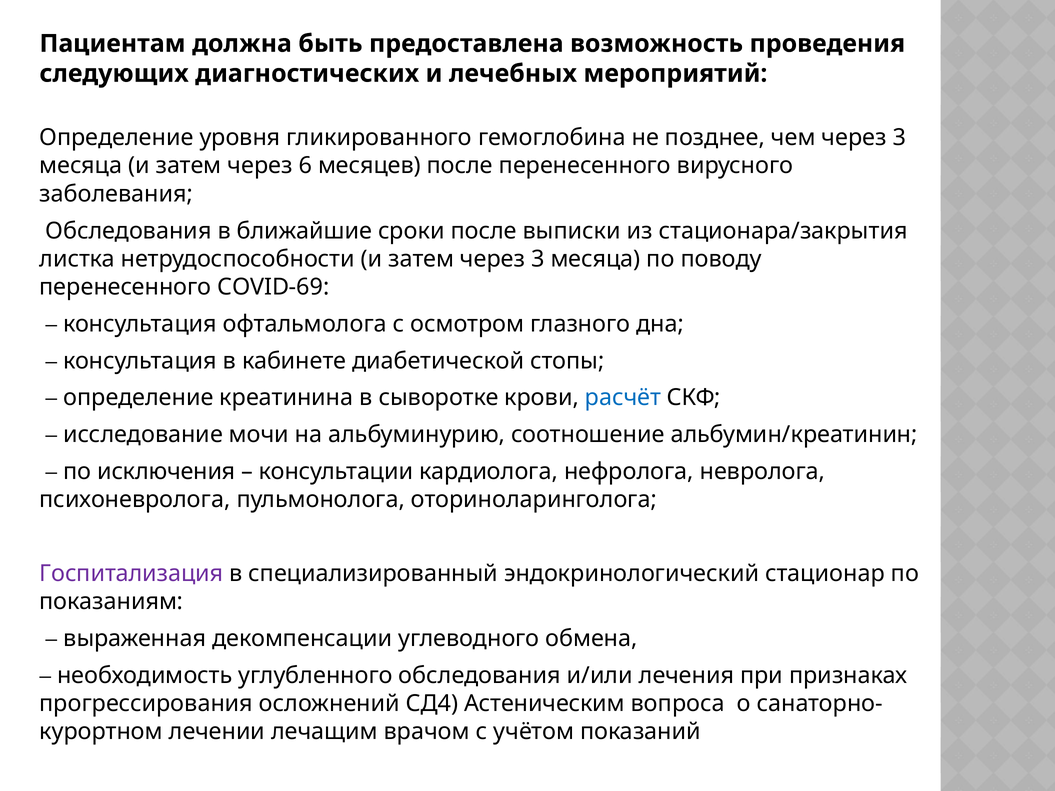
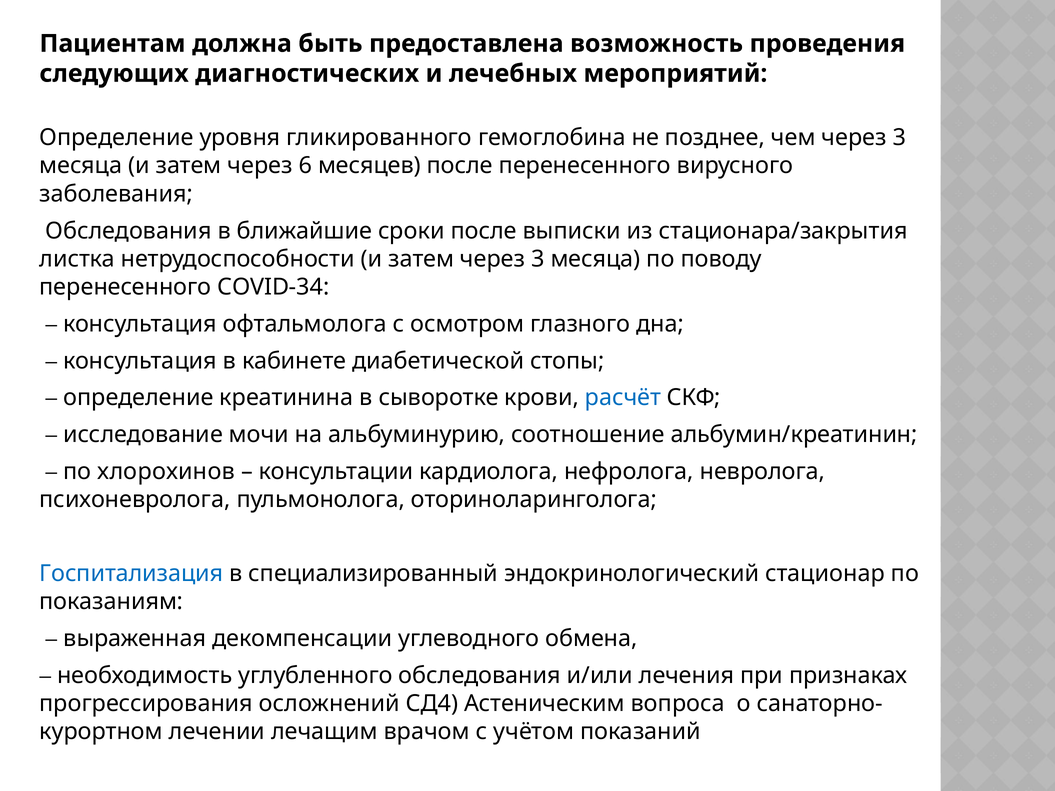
COVID-69: COVID-69 -> COVID-34
исключения: исключения -> хлорохинов
Госпитализация colour: purple -> blue
